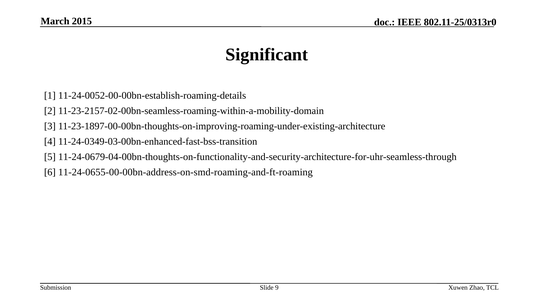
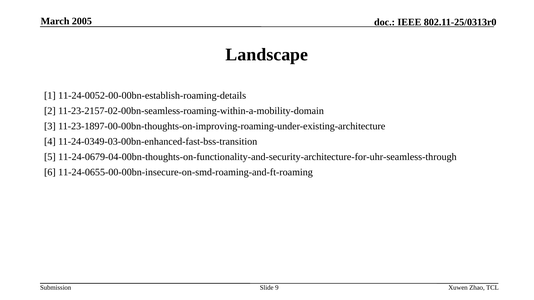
2015: 2015 -> 2005
Significant: Significant -> Landscape
11-24-0655-00-00bn-address-on-smd-roaming-and-ft-roaming: 11-24-0655-00-00bn-address-on-smd-roaming-and-ft-roaming -> 11-24-0655-00-00bn-insecure-on-smd-roaming-and-ft-roaming
